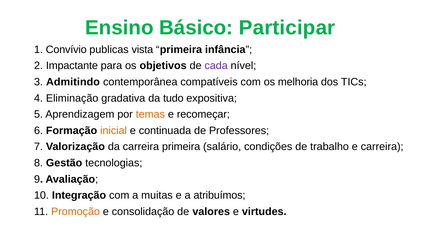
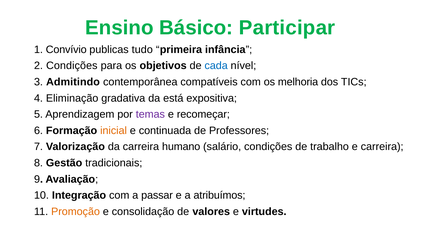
vista: vista -> tudo
2 Impactante: Impactante -> Condições
cada colour: purple -> blue
tudo: tudo -> está
temas colour: orange -> purple
carreira primeira: primeira -> humano
tecnologias: tecnologias -> tradicionais
muitas: muitas -> passar
